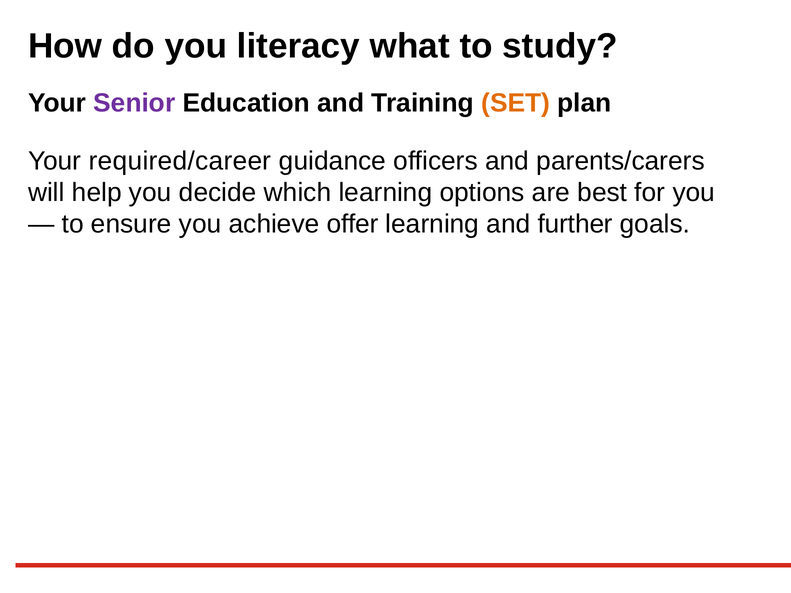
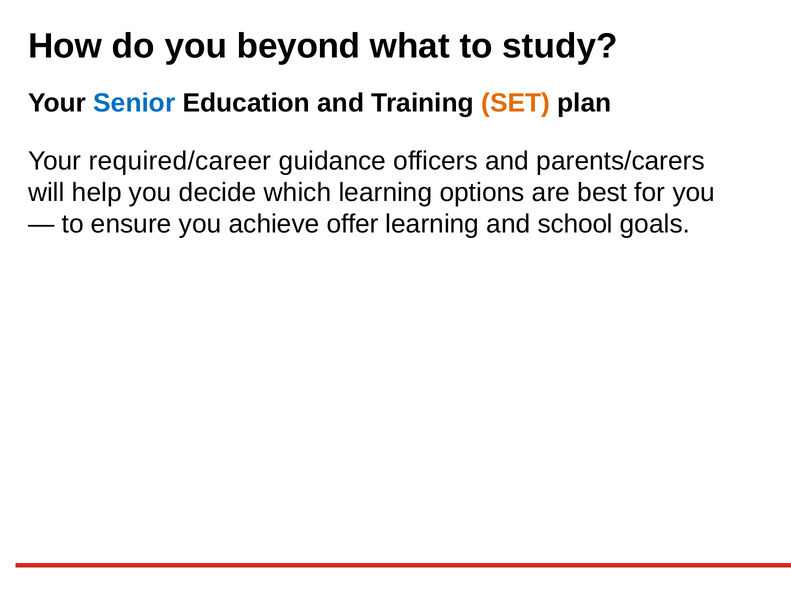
literacy: literacy -> beyond
Senior colour: purple -> blue
further: further -> school
